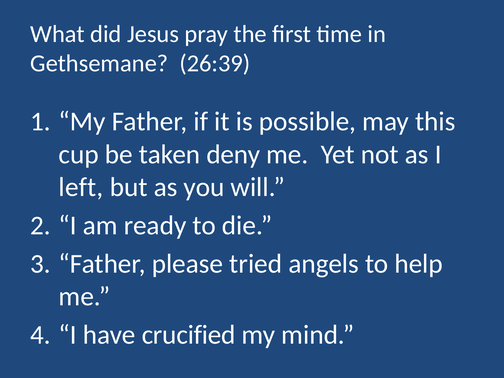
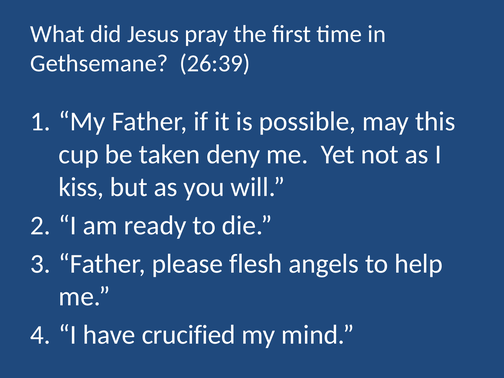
left: left -> kiss
tried: tried -> flesh
